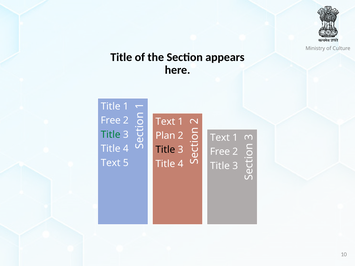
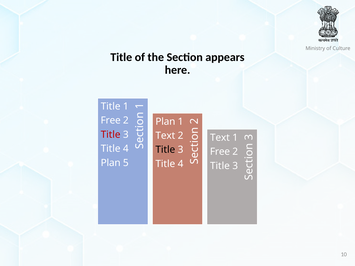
Text at (165, 122): Text -> Plan
Title at (111, 135) colour: green -> red
Plan at (165, 136): Plan -> Text
Text at (111, 163): Text -> Plan
